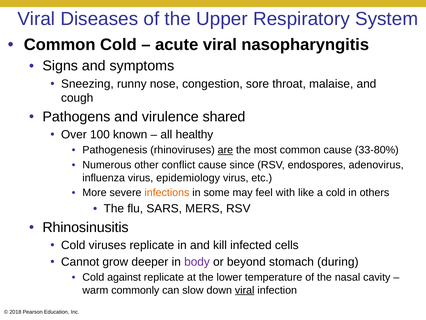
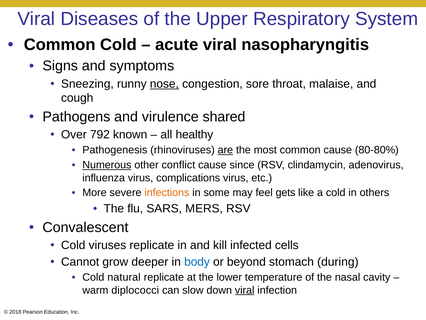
nose underline: none -> present
100: 100 -> 792
33-80%: 33-80% -> 80-80%
Numerous underline: none -> present
endospores: endospores -> clindamycin
epidemiology: epidemiology -> complications
with: with -> gets
Rhinosinusitis: Rhinosinusitis -> Convalescent
body colour: purple -> blue
against: against -> natural
commonly: commonly -> diplococci
